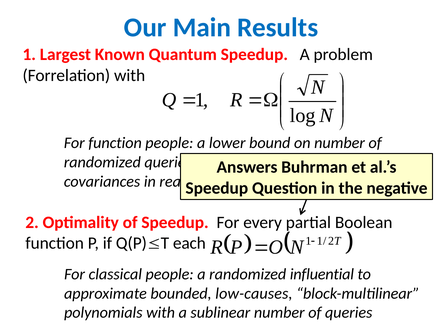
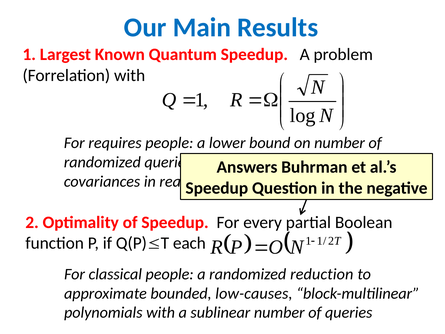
For function: function -> requires
influential: influential -> reduction
